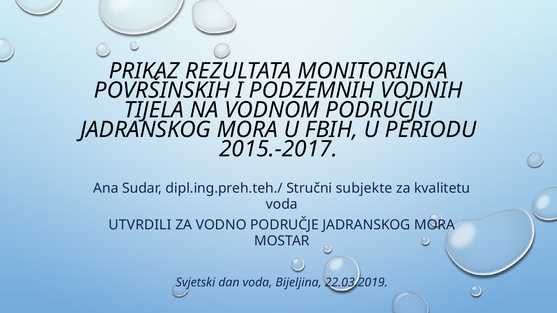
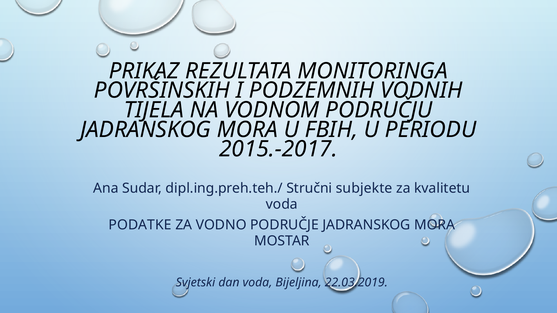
UTVRDILI: UTVRDILI -> PODATKE
